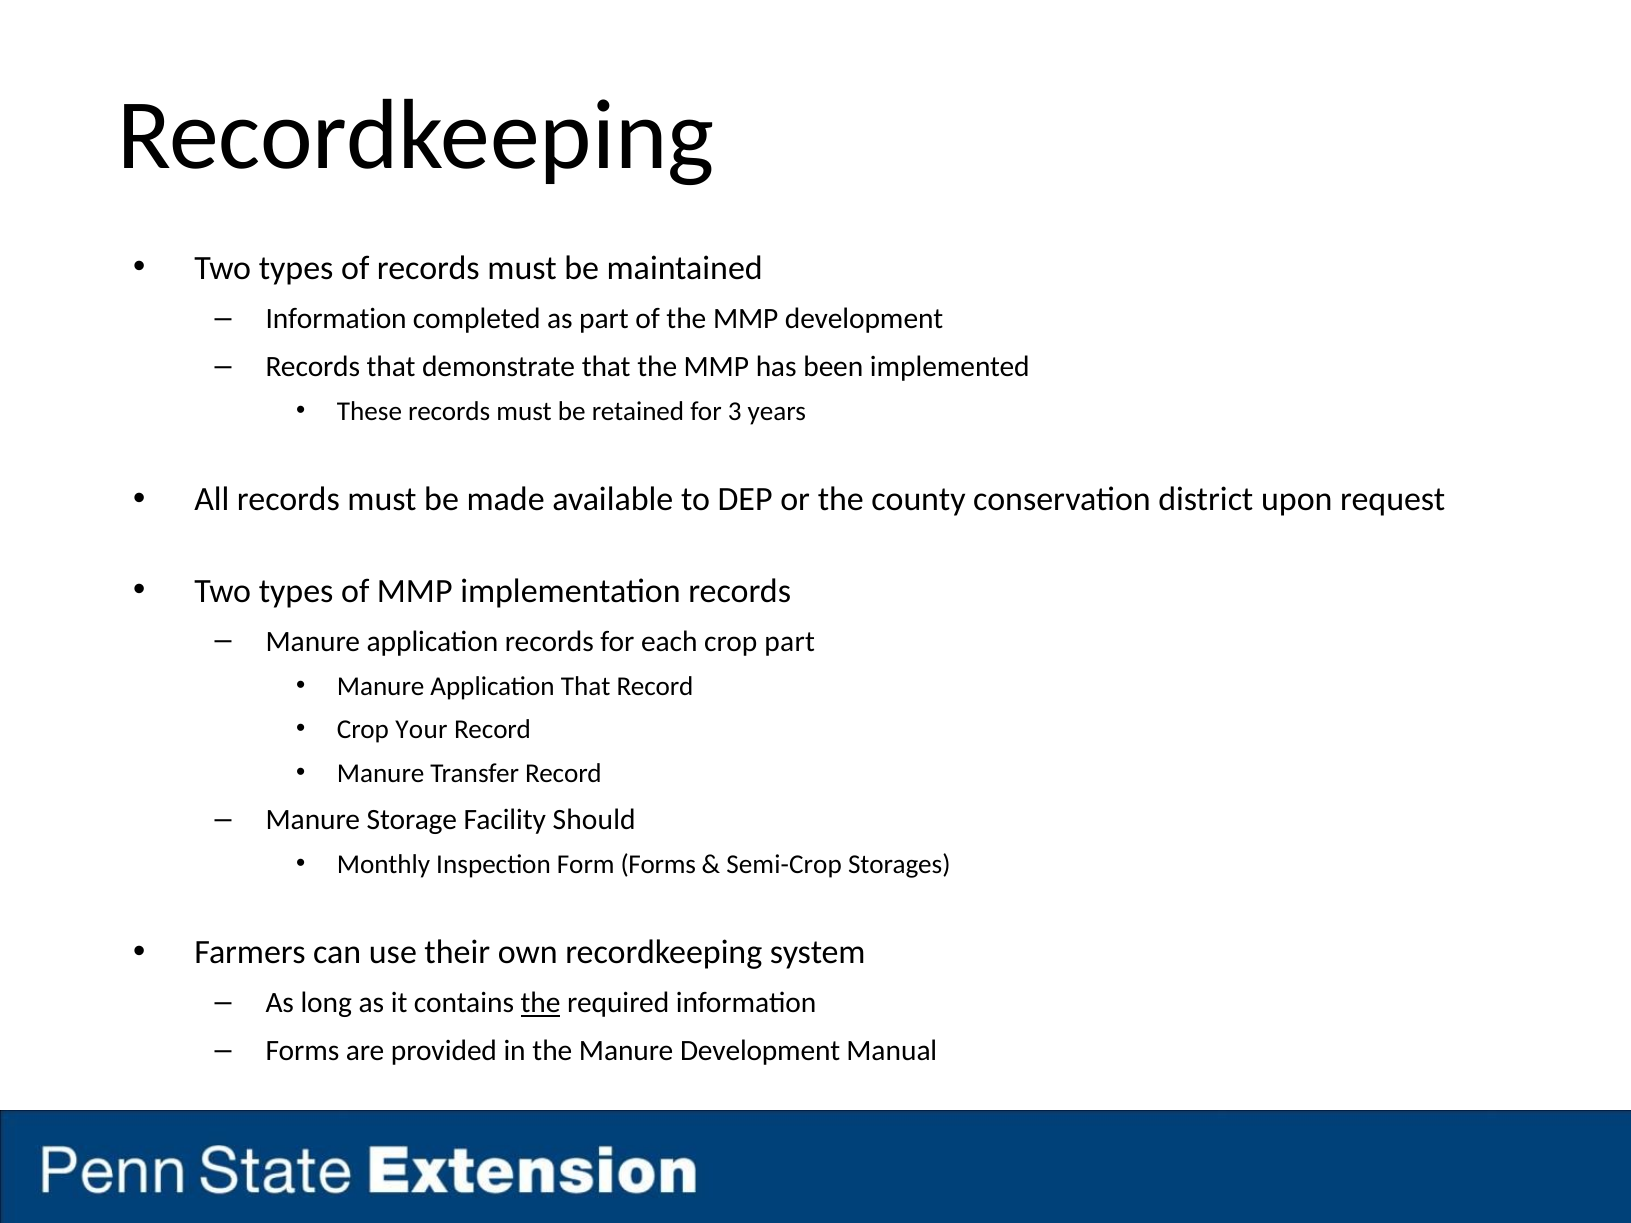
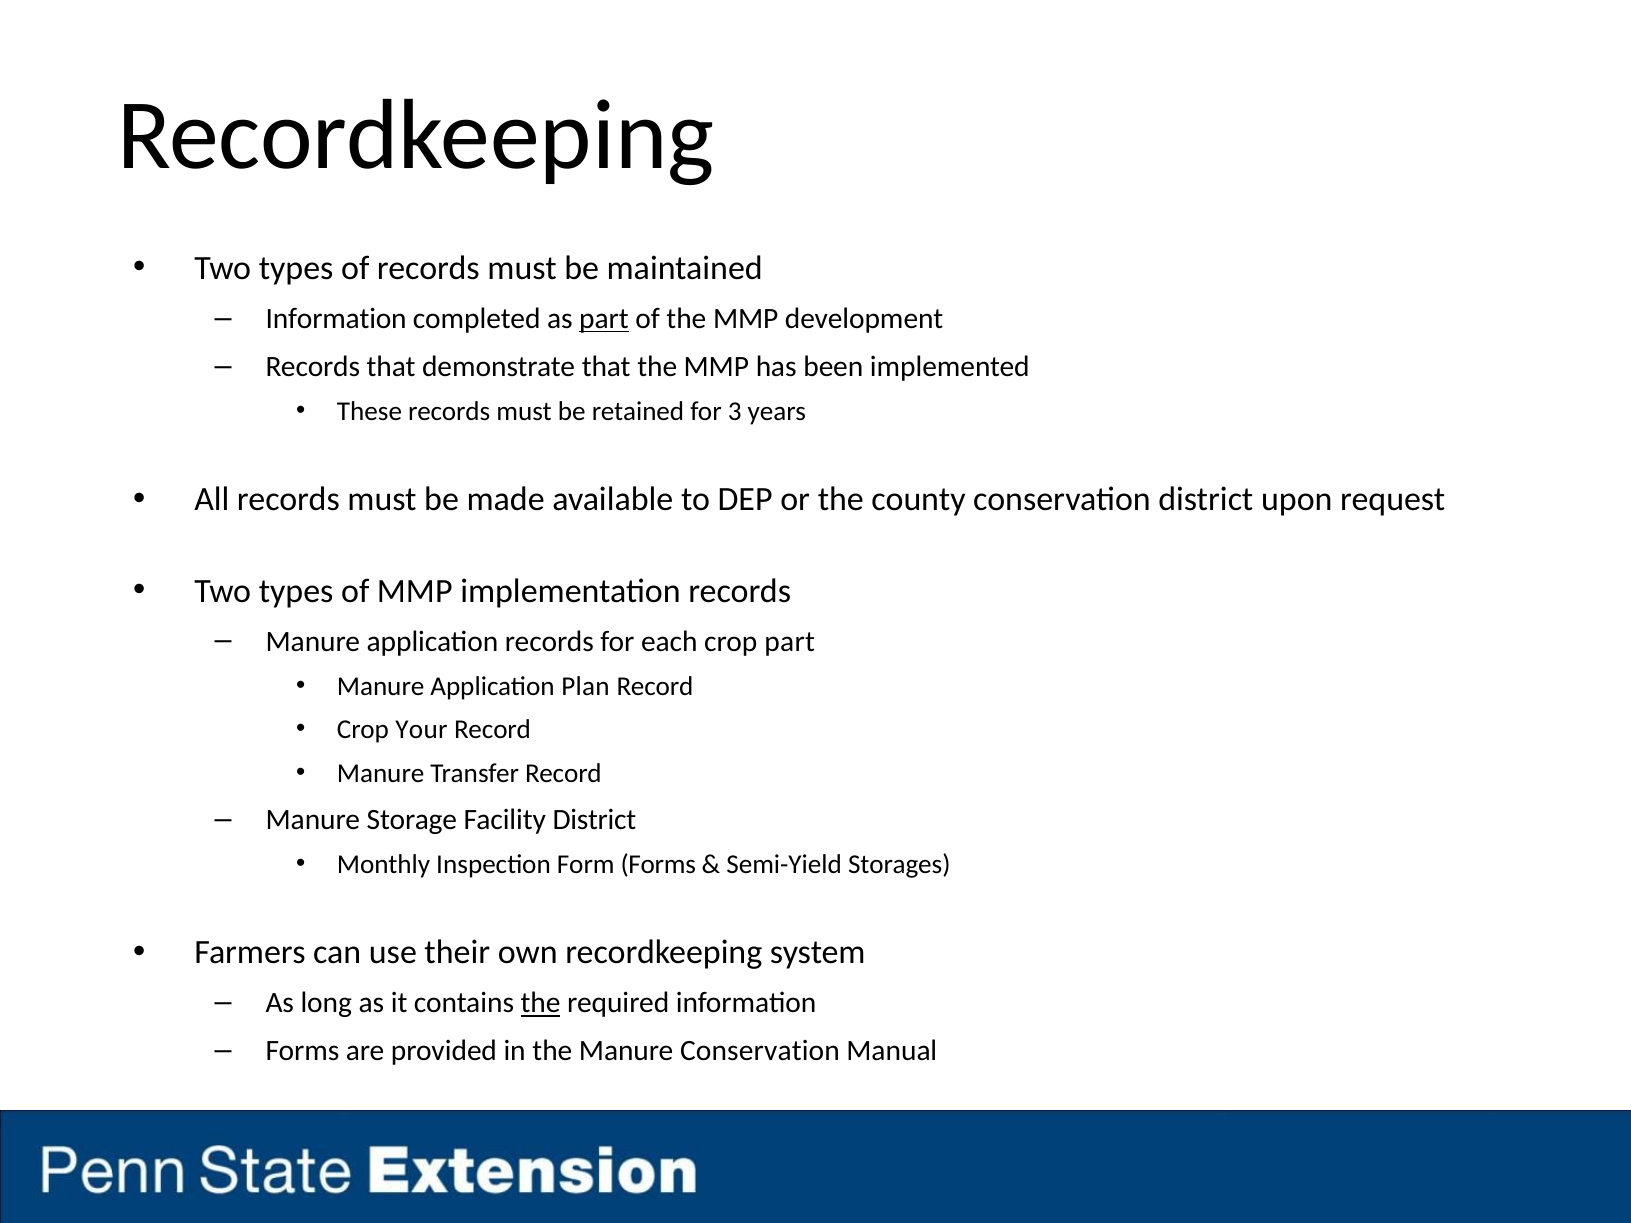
part at (604, 319) underline: none -> present
Application That: That -> Plan
Facility Should: Should -> District
Semi-Crop: Semi-Crop -> Semi-Yield
Manure Development: Development -> Conservation
